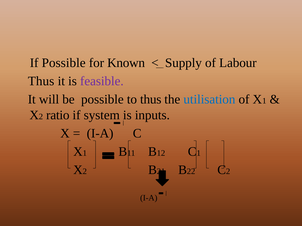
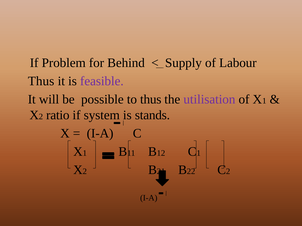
If Possible: Possible -> Problem
Known: Known -> Behind
utilisation colour: blue -> purple
inputs: inputs -> stands
